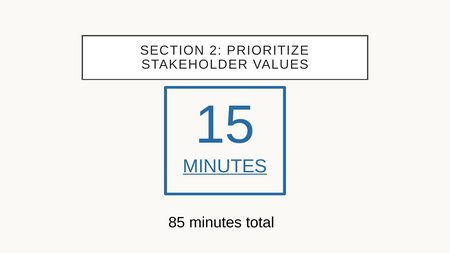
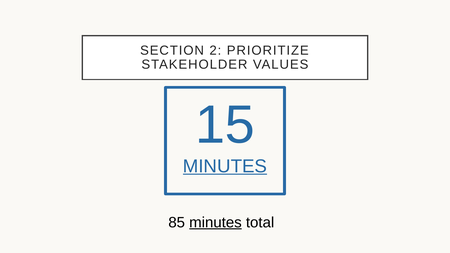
minutes at (215, 223) underline: none -> present
